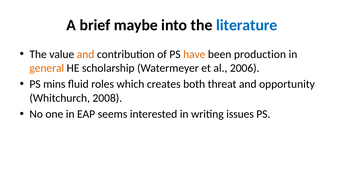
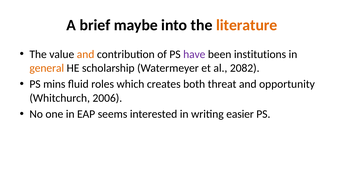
literature colour: blue -> orange
have colour: orange -> purple
production: production -> institutions
2006: 2006 -> 2082
2008: 2008 -> 2006
issues: issues -> easier
